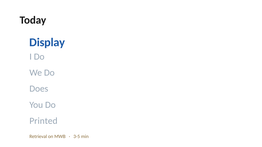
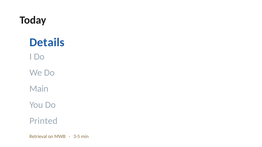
Display: Display -> Details
Does: Does -> Main
